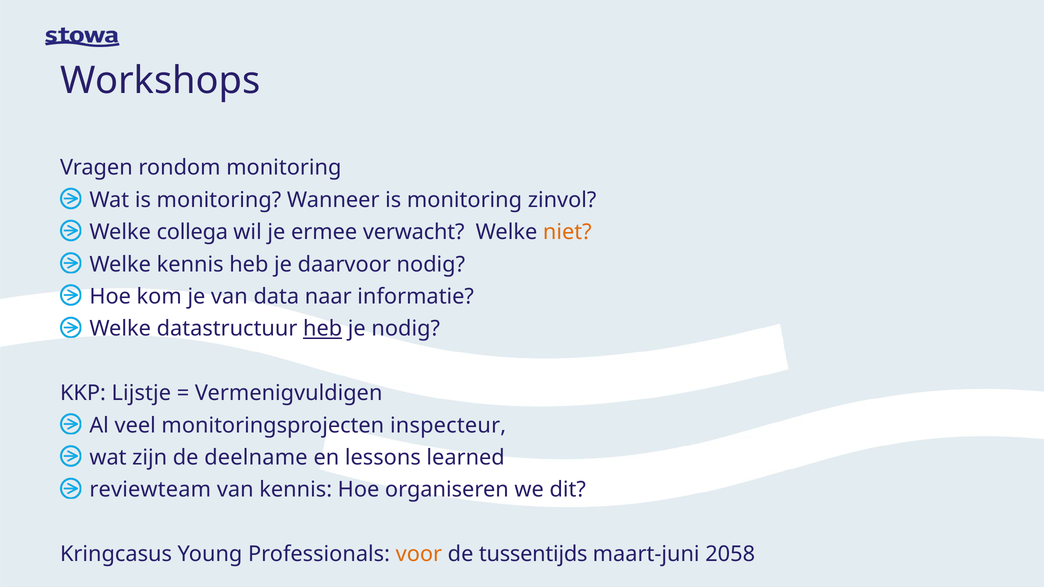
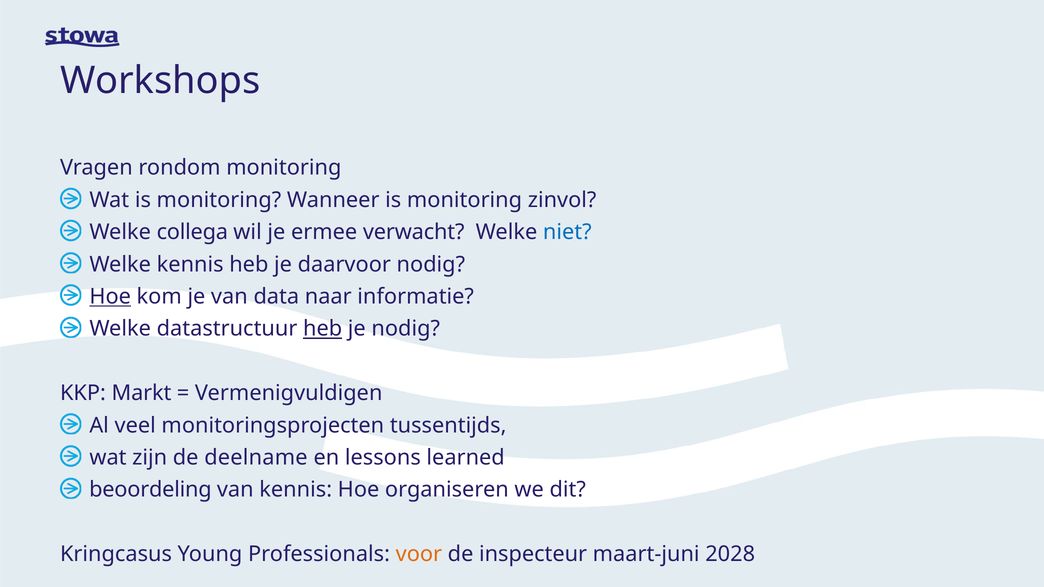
niet colour: orange -> blue
Hoe at (110, 297) underline: none -> present
Lijstje: Lijstje -> Markt
inspecteur: inspecteur -> tussentijds
reviewteam: reviewteam -> beoordeling
tussentijds: tussentijds -> inspecteur
2058: 2058 -> 2028
